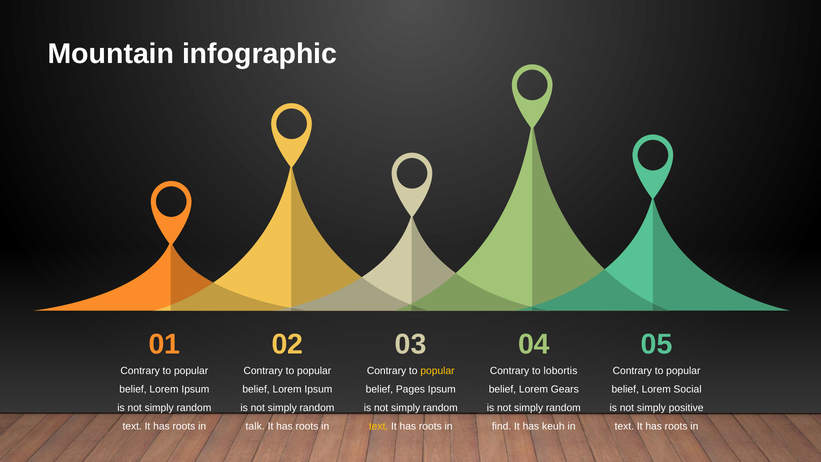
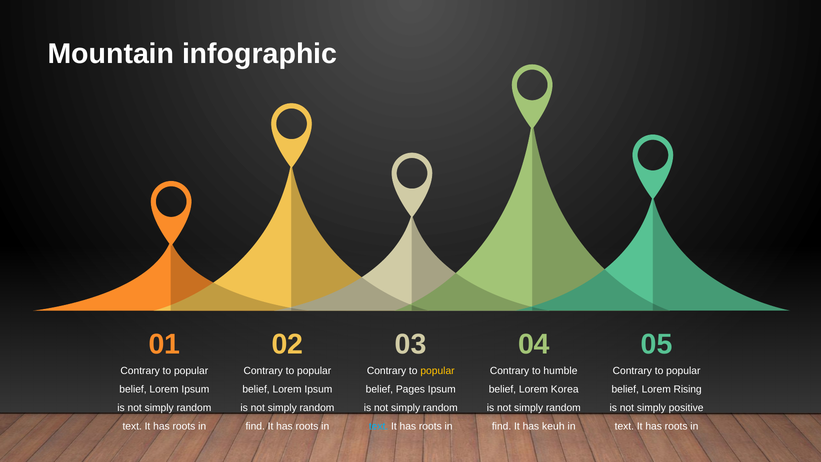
lobortis: lobortis -> humble
Gears: Gears -> Korea
Social: Social -> Rising
talk at (255, 426): talk -> find
text at (379, 426) colour: yellow -> light blue
